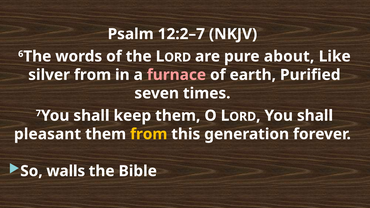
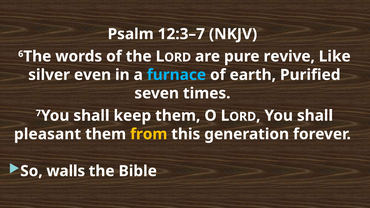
12:2–7: 12:2–7 -> 12:3–7
about: about -> revive
silver from: from -> even
furnace colour: pink -> light blue
